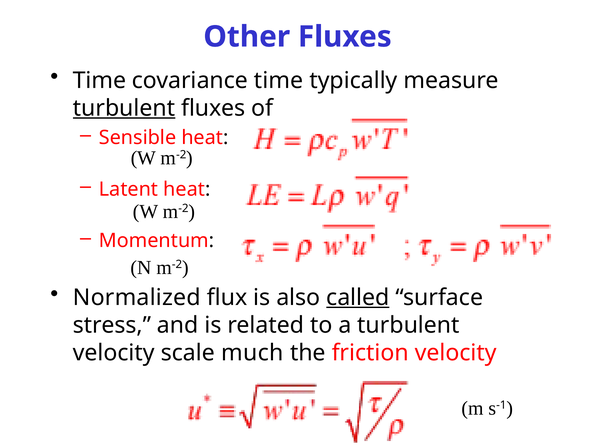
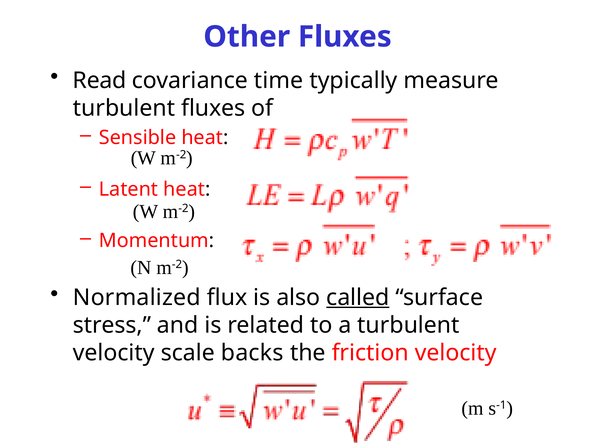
Time at (99, 80): Time -> Read
turbulent at (124, 108) underline: present -> none
much: much -> backs
